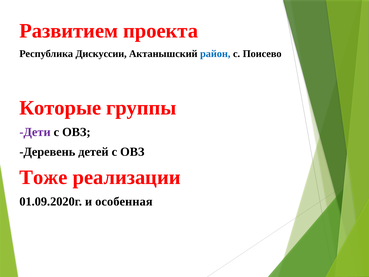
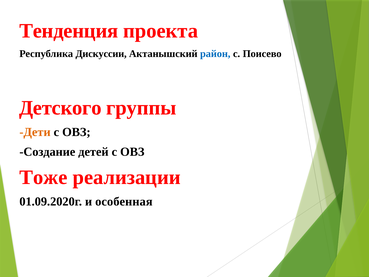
Развитием: Развитием -> Тенденция
Которые: Которые -> Детского
Дети colour: purple -> orange
Деревень: Деревень -> Создание
